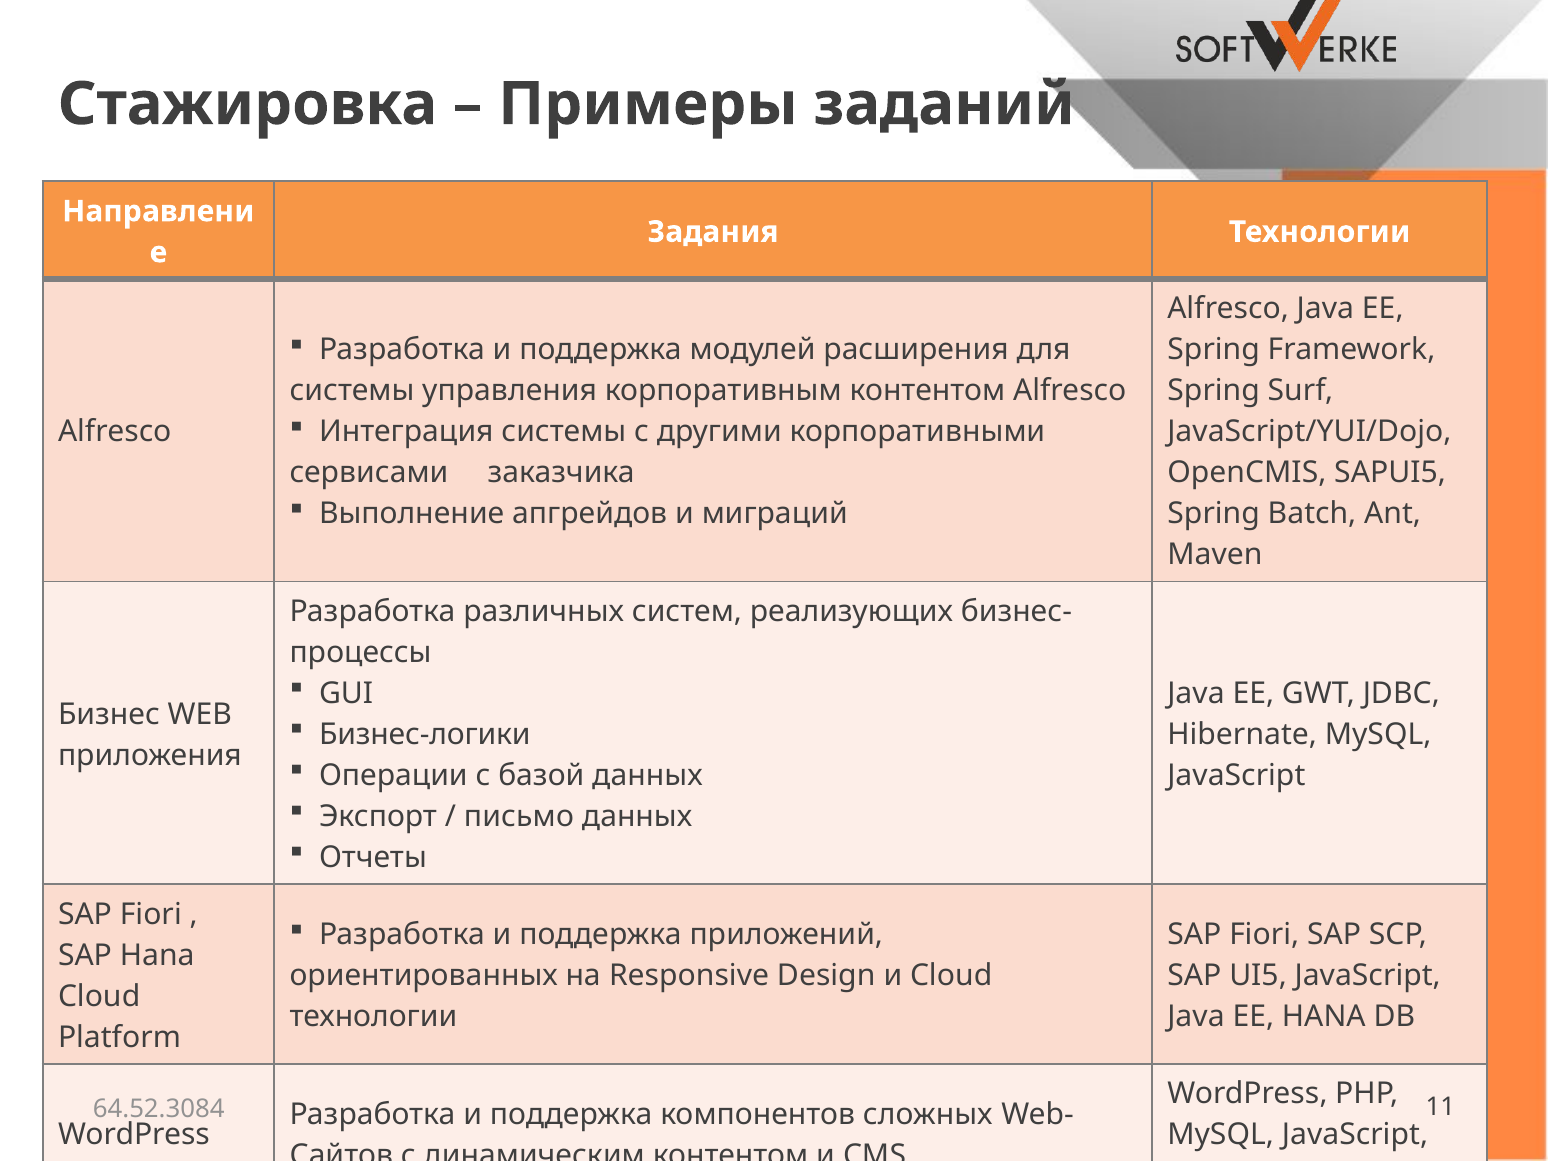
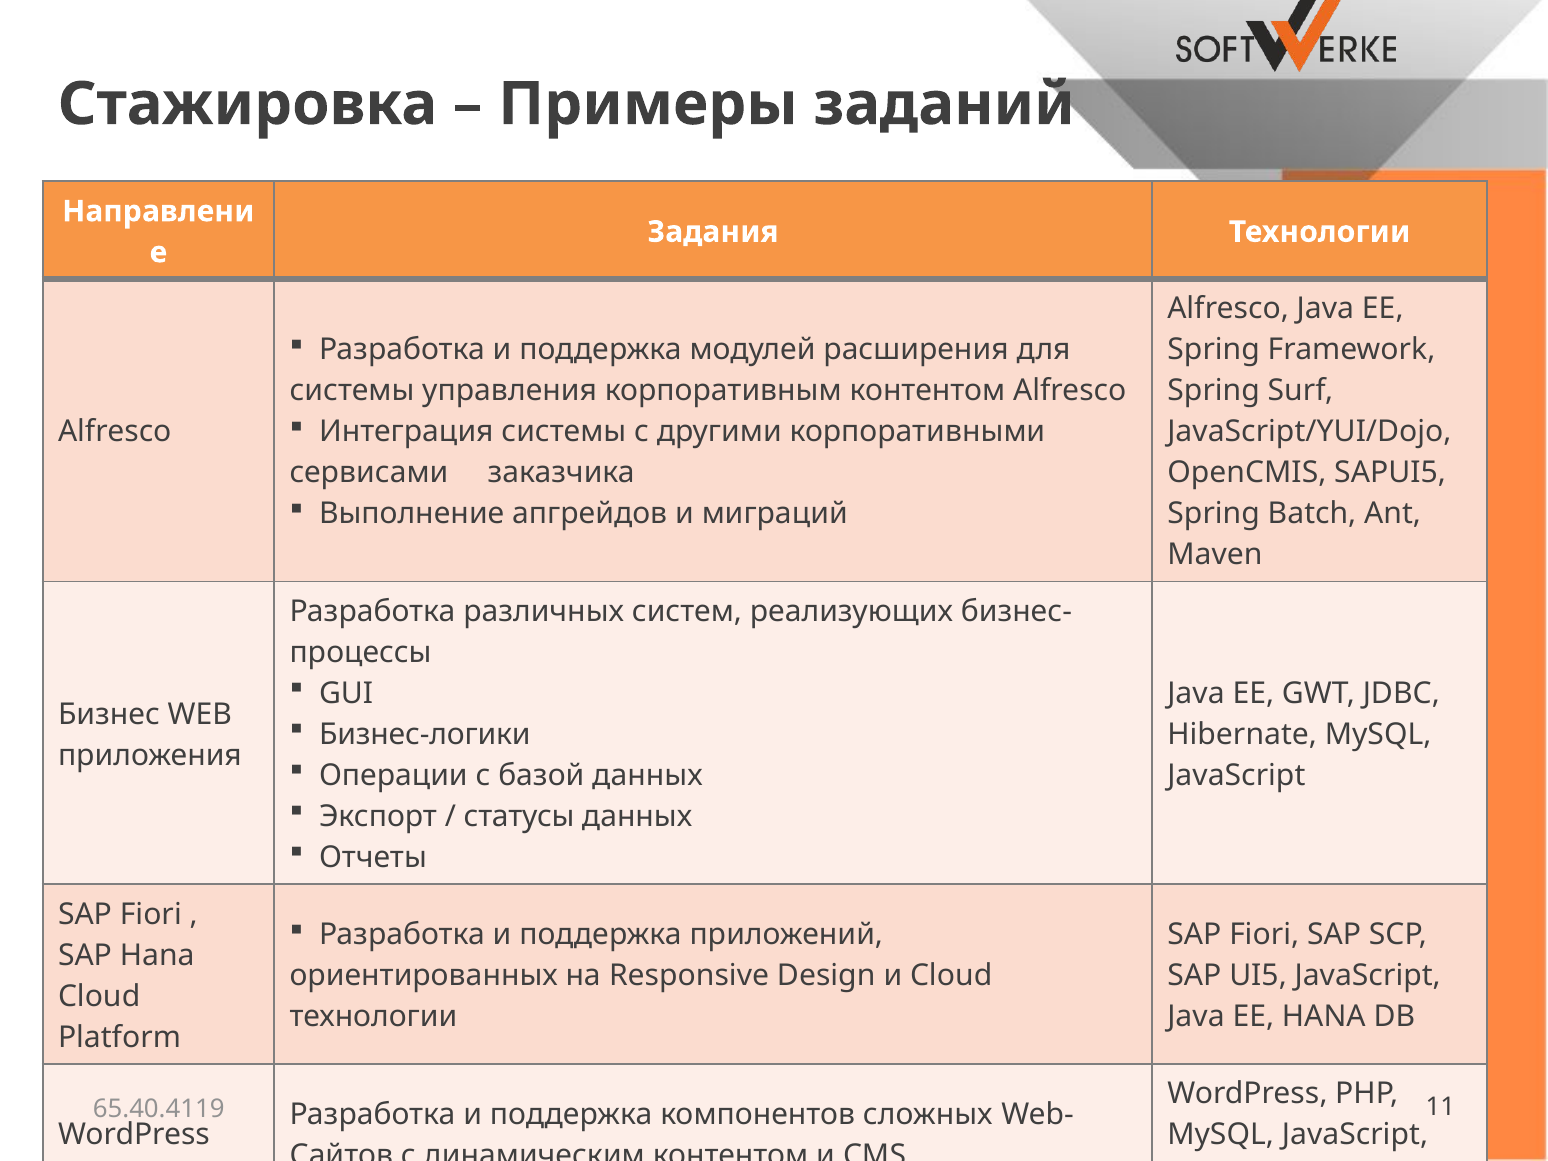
письмо: письмо -> статусы
64.52.3084: 64.52.3084 -> 65.40.4119
